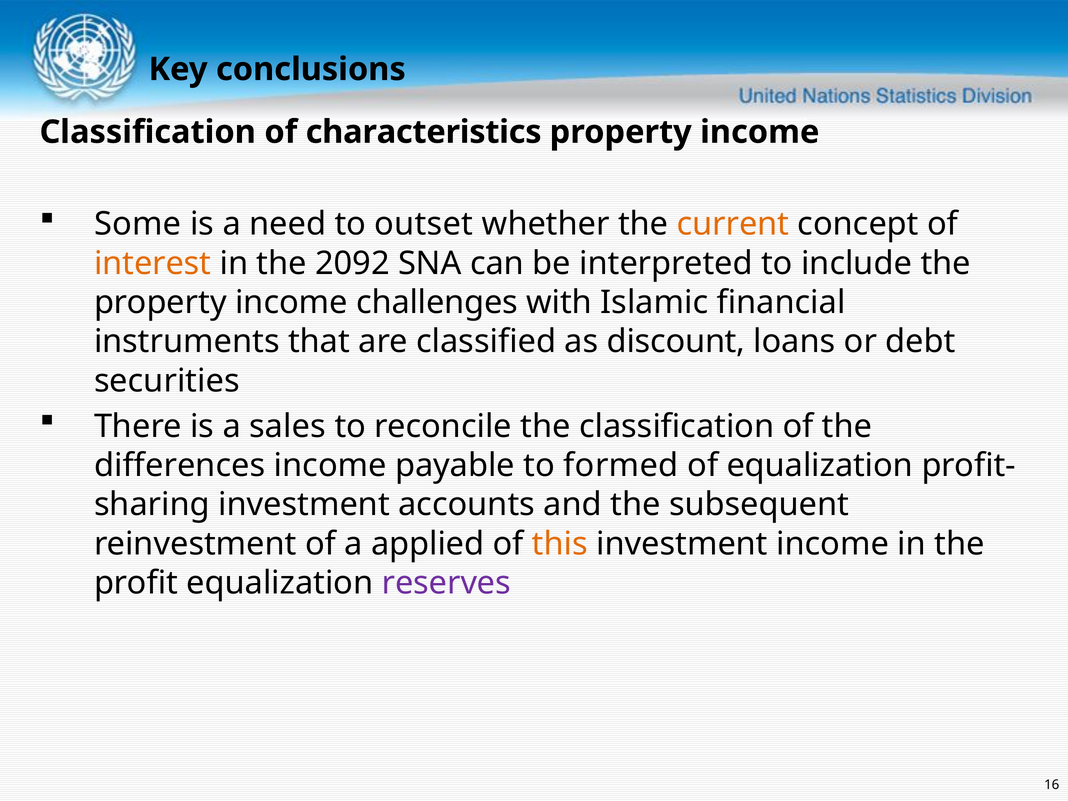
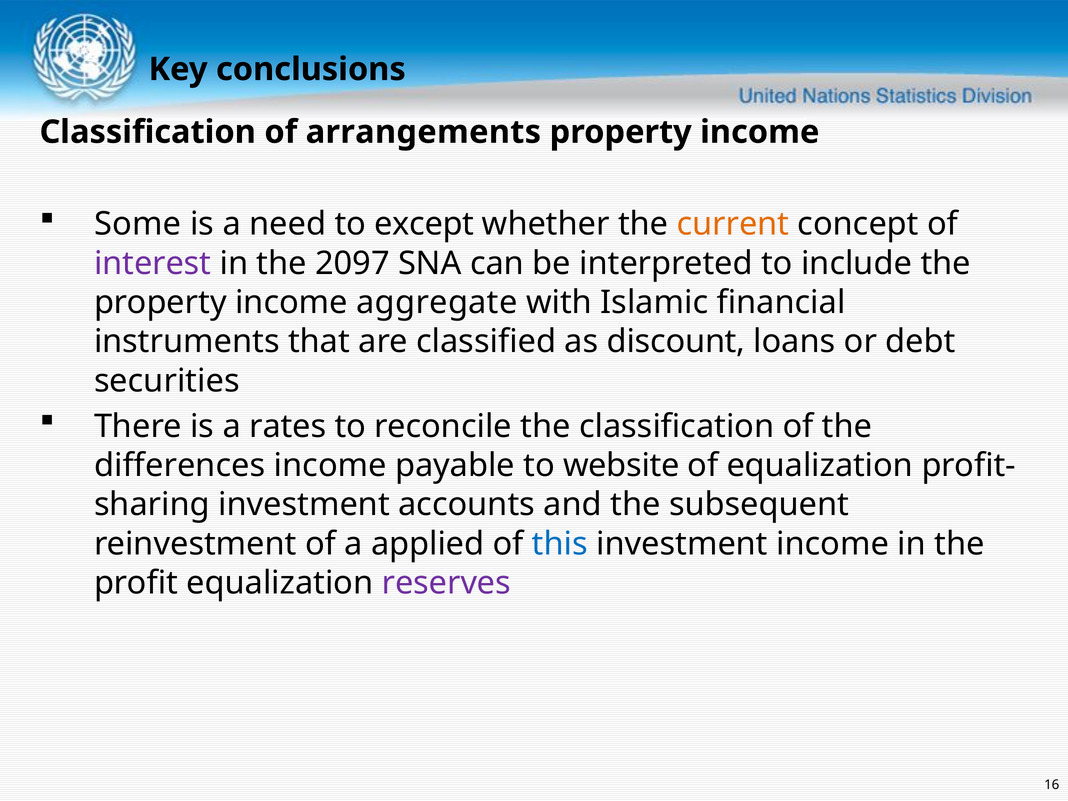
characteristics: characteristics -> arrangements
outset: outset -> except
interest colour: orange -> purple
2092: 2092 -> 2097
challenges: challenges -> aggregate
sales: sales -> rates
formed: formed -> website
this colour: orange -> blue
